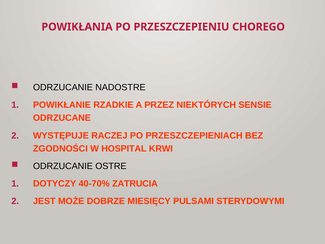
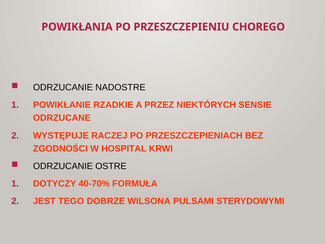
ZATRUCIA: ZATRUCIA -> FORMUŁA
MOŻE: MOŻE -> TEGO
MIESIĘCY: MIESIĘCY -> WILSONA
